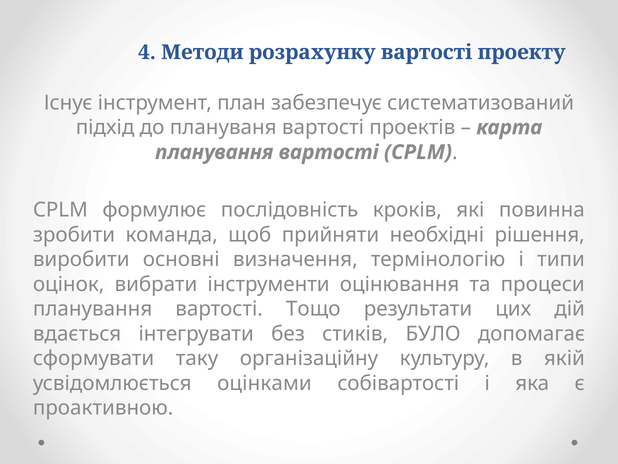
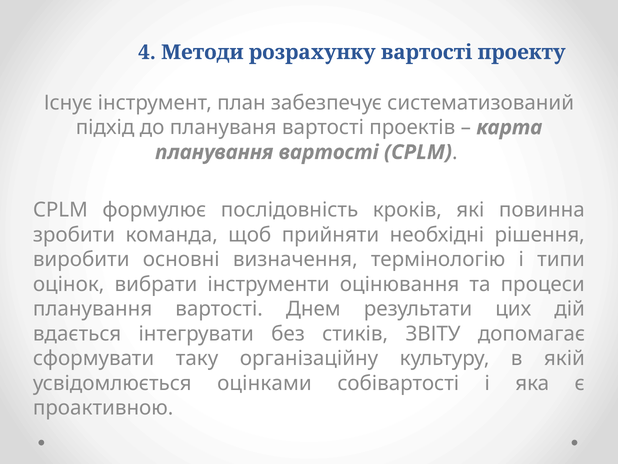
Тощо: Тощо -> Днем
БУЛО: БУЛО -> ЗВІТУ
